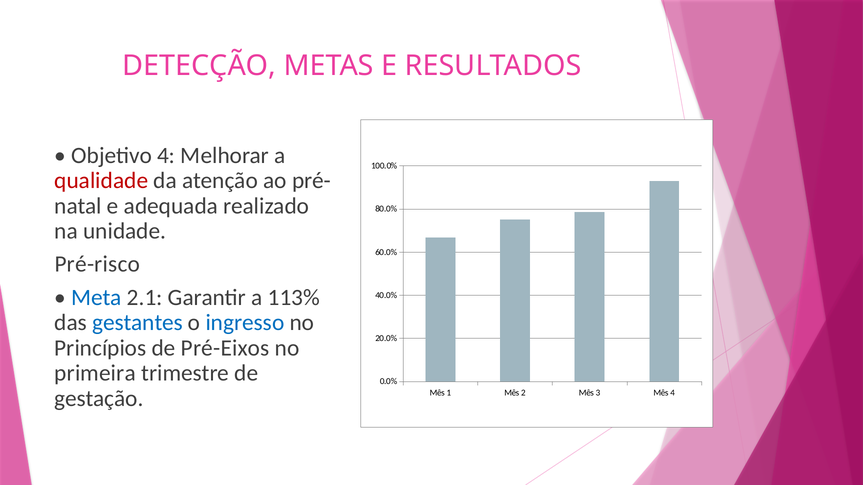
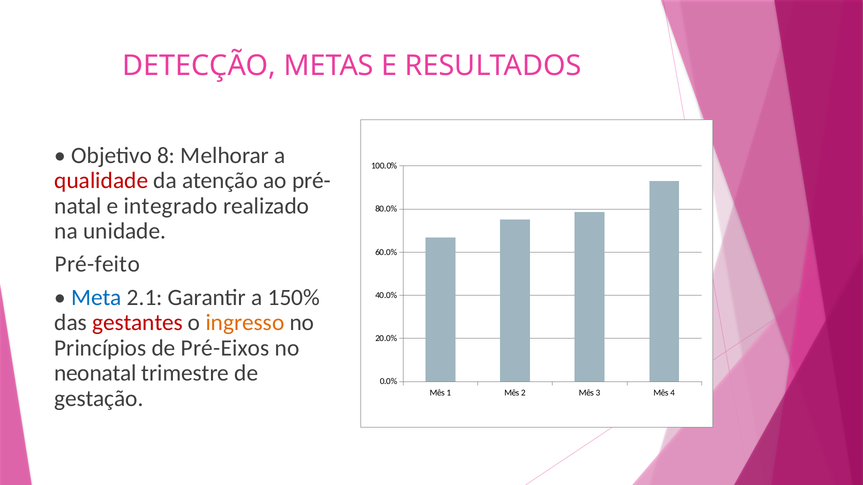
Objetivo 4: 4 -> 8
adequada: adequada -> integrado
Pré-risco: Pré-risco -> Pré-feito
113%: 113% -> 150%
gestantes colour: blue -> red
ingresso colour: blue -> orange
primeira: primeira -> neonatal
